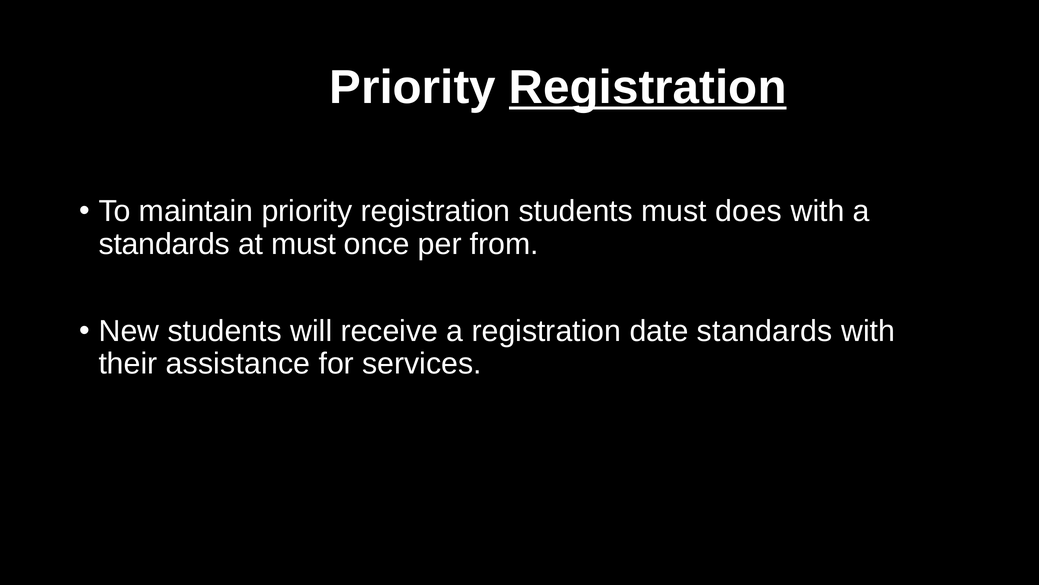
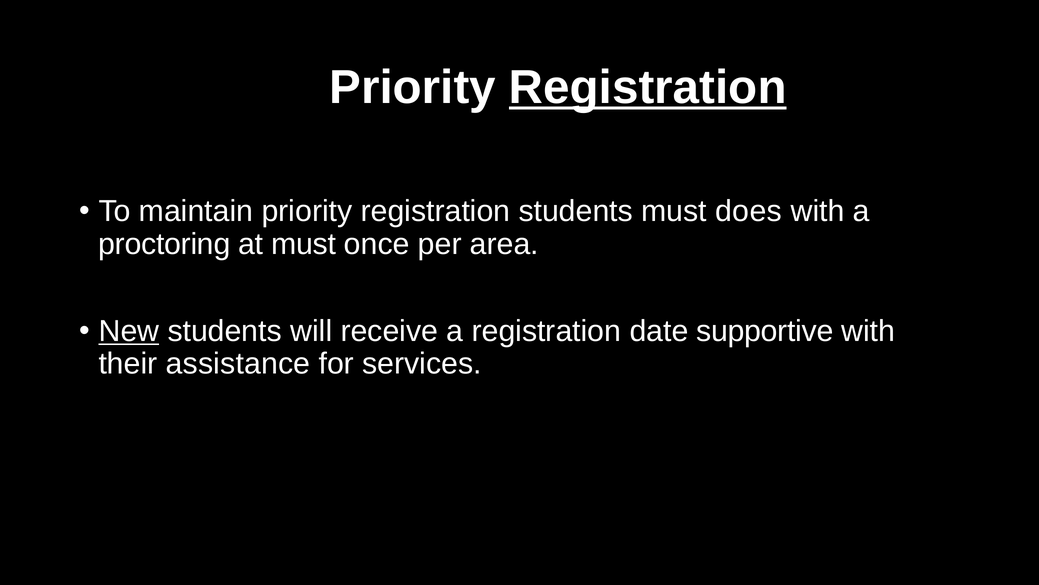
standards at (164, 244): standards -> proctoring
from: from -> area
New underline: none -> present
date standards: standards -> supportive
